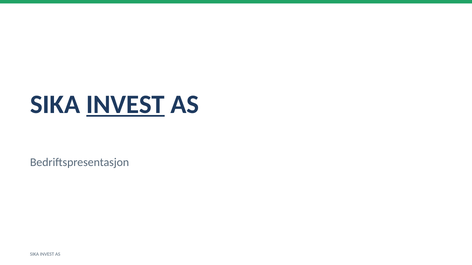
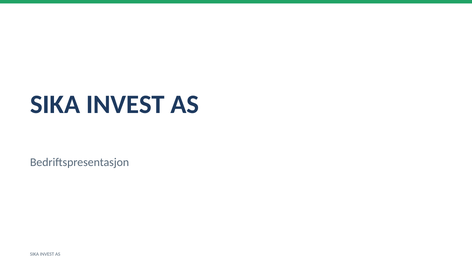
INVEST at (125, 105) underline: present -> none
